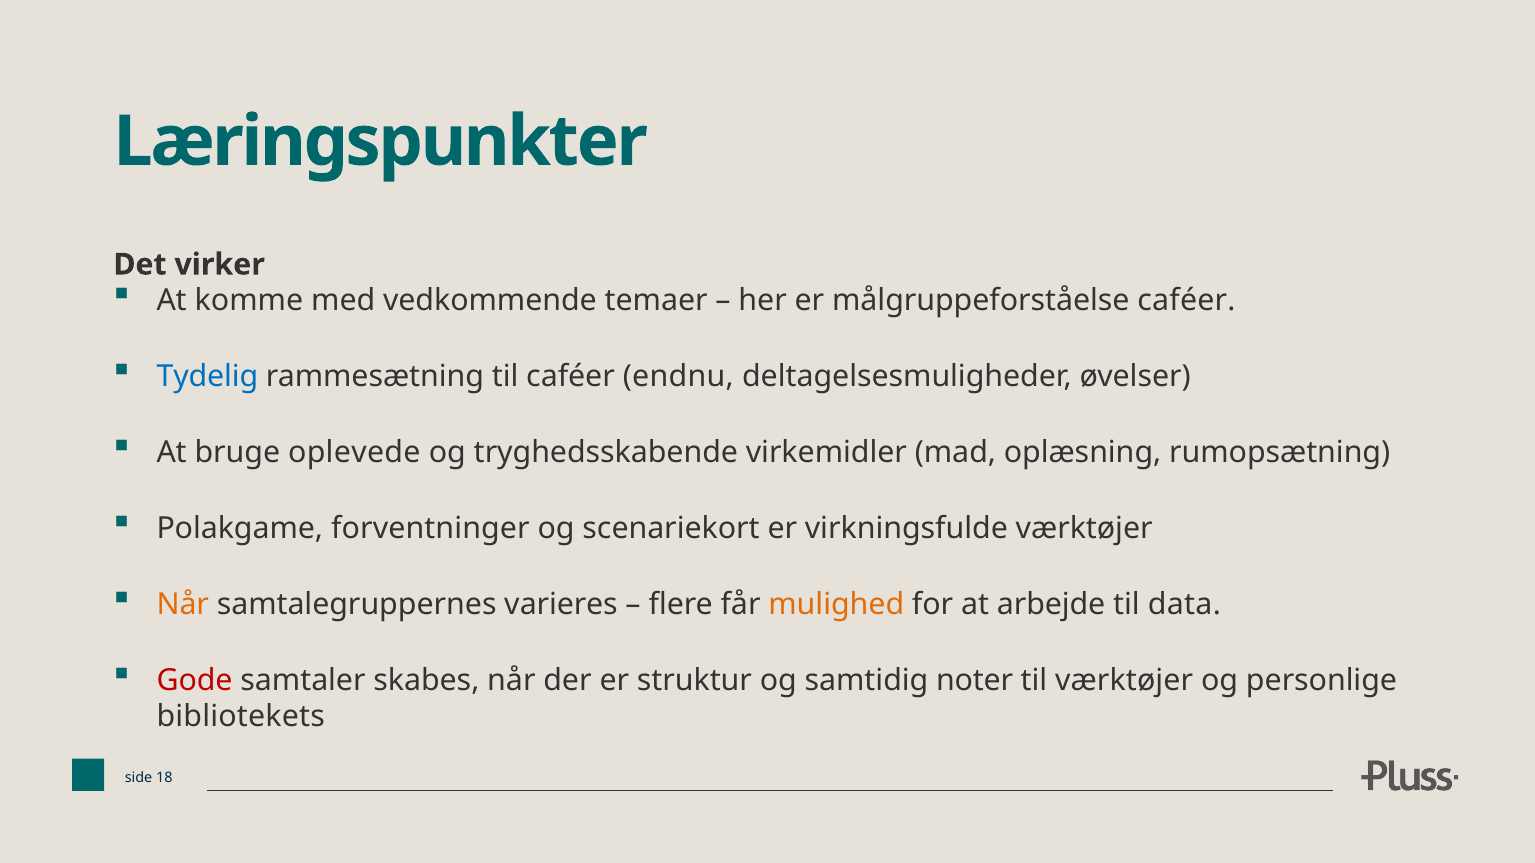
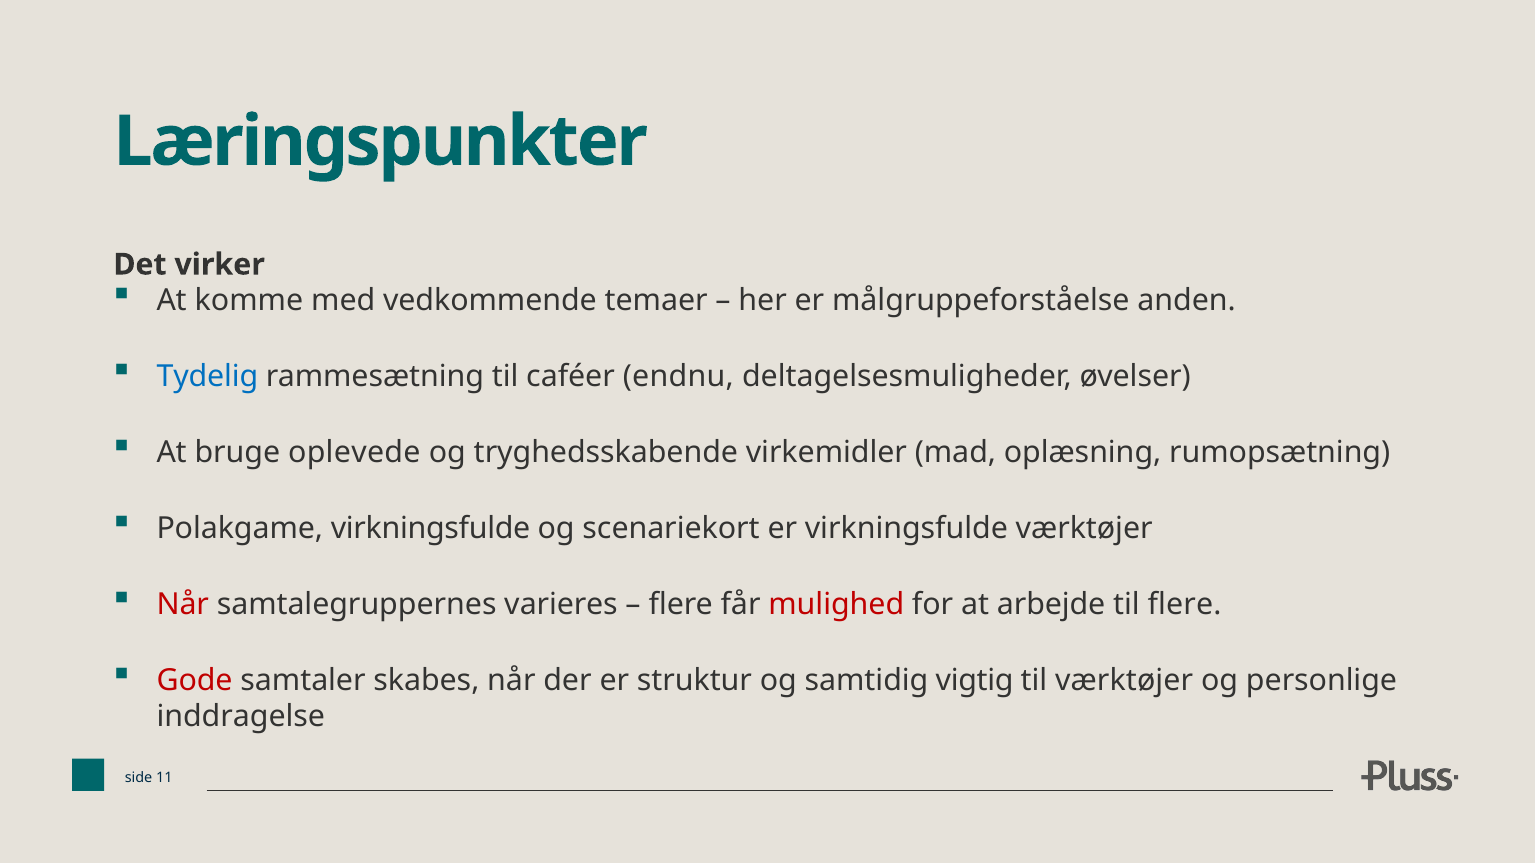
målgruppeforståelse caféer: caféer -> anden
Polakgame forventninger: forventninger -> virkningsfulde
Når at (183, 604) colour: orange -> red
mulighed colour: orange -> red
til data: data -> flere
noter: noter -> vigtig
bibliotekets: bibliotekets -> inddragelse
18: 18 -> 11
